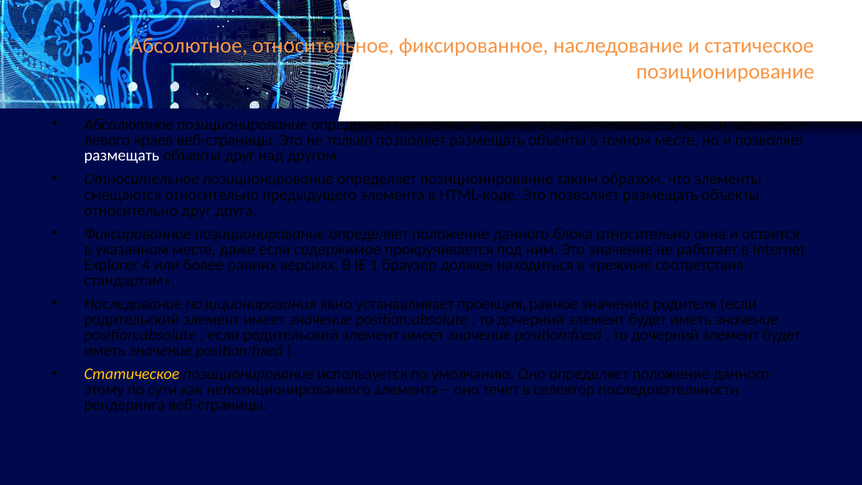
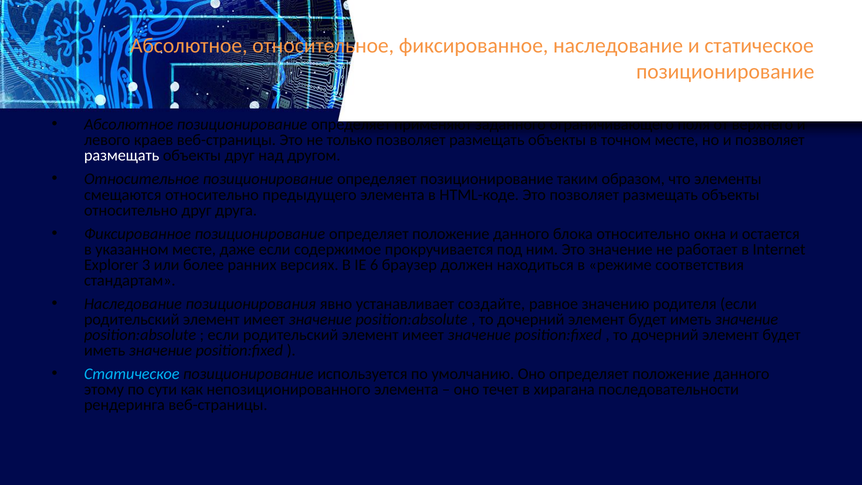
4: 4 -> 3
1: 1 -> 6
проекция: проекция -> создайте
Статическое at (132, 374) colour: yellow -> light blue
селектор: селектор -> хирагана
